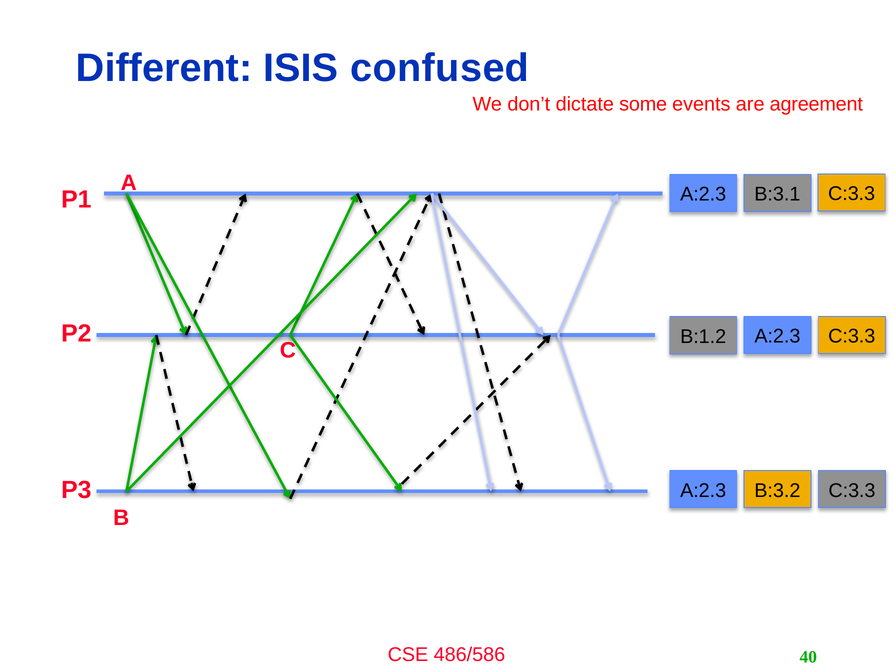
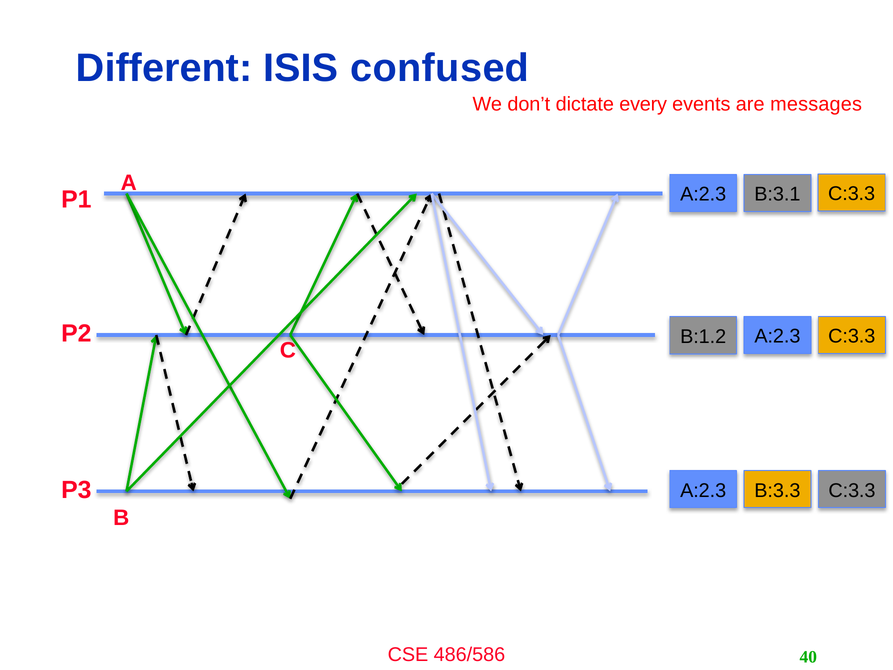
some: some -> every
agreement: agreement -> messages
B:3.2: B:3.2 -> B:3.3
